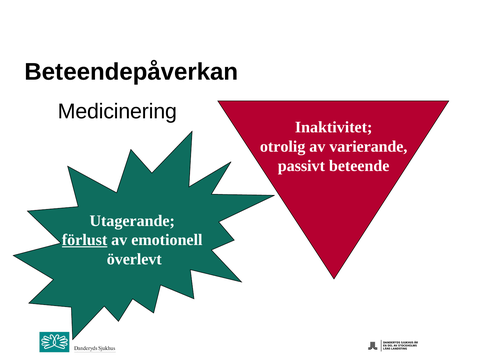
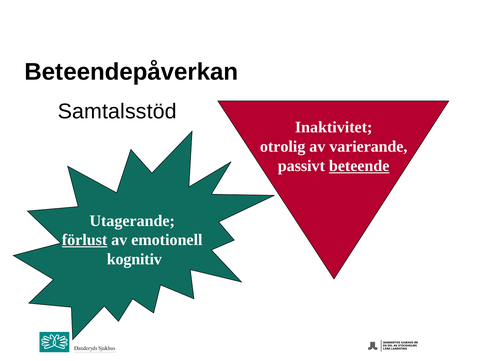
Medicinering: Medicinering -> Samtalsstöd
beteende underline: none -> present
överlevt: överlevt -> kognitiv
